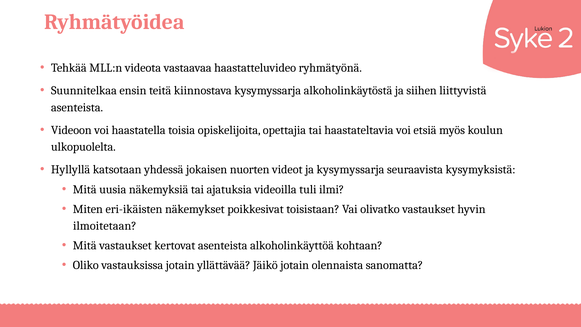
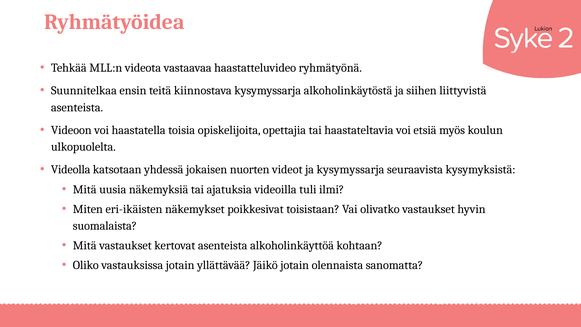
Hyllyllä: Hyllyllä -> Videolla
ilmoitetaan: ilmoitetaan -> suomalaista
